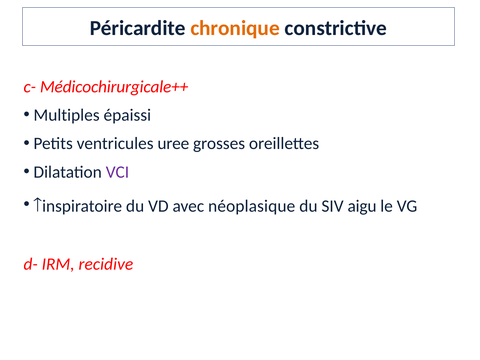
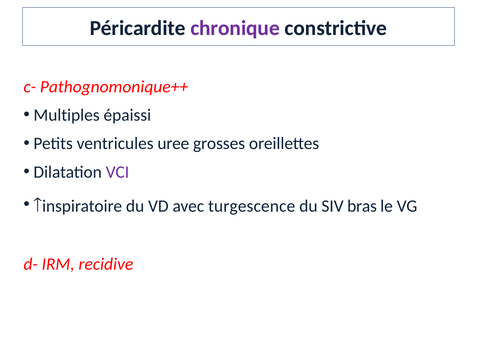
chronique colour: orange -> purple
Médicochirurgicale++: Médicochirurgicale++ -> Pathognomonique++
néoplasique: néoplasique -> turgescence
aigu: aigu -> bras
